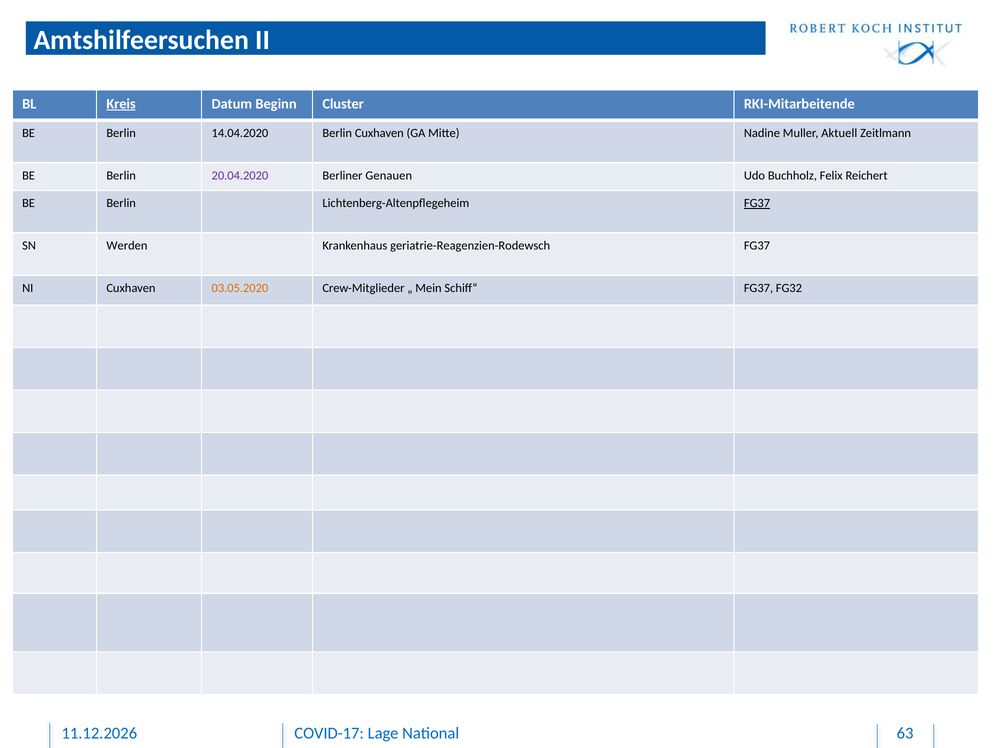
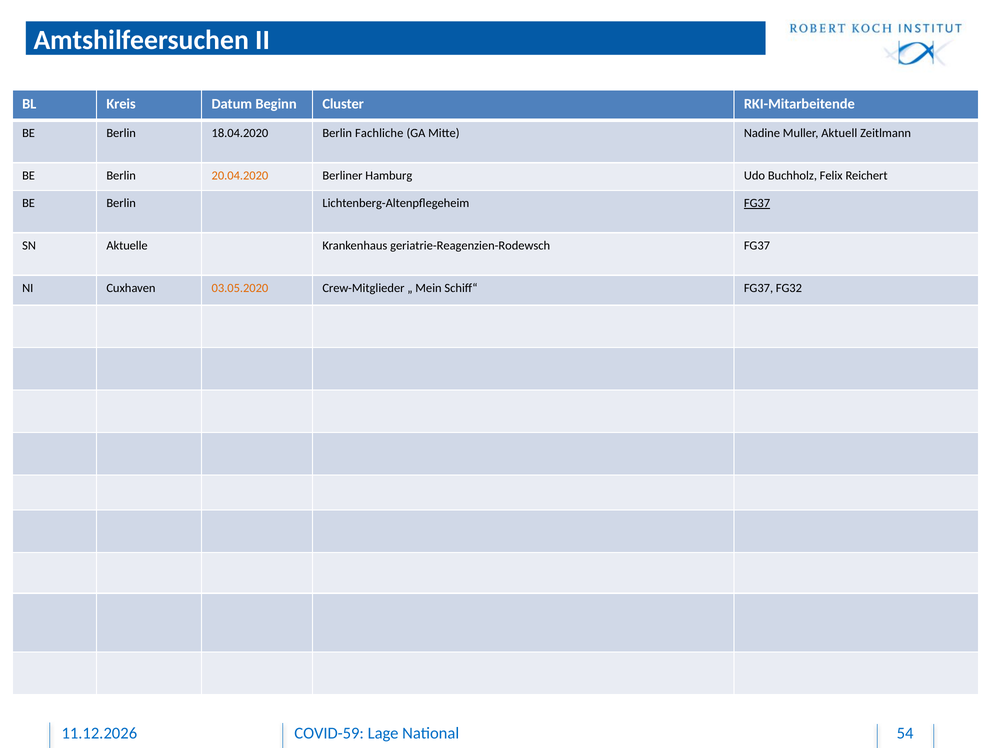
Kreis underline: present -> none
14.04.2020: 14.04.2020 -> 18.04.2020
Berlin Cuxhaven: Cuxhaven -> Fachliche
20.04.2020 colour: purple -> orange
Genauen: Genauen -> Hamburg
Werden: Werden -> Aktuelle
COVID-17: COVID-17 -> COVID-59
63: 63 -> 54
